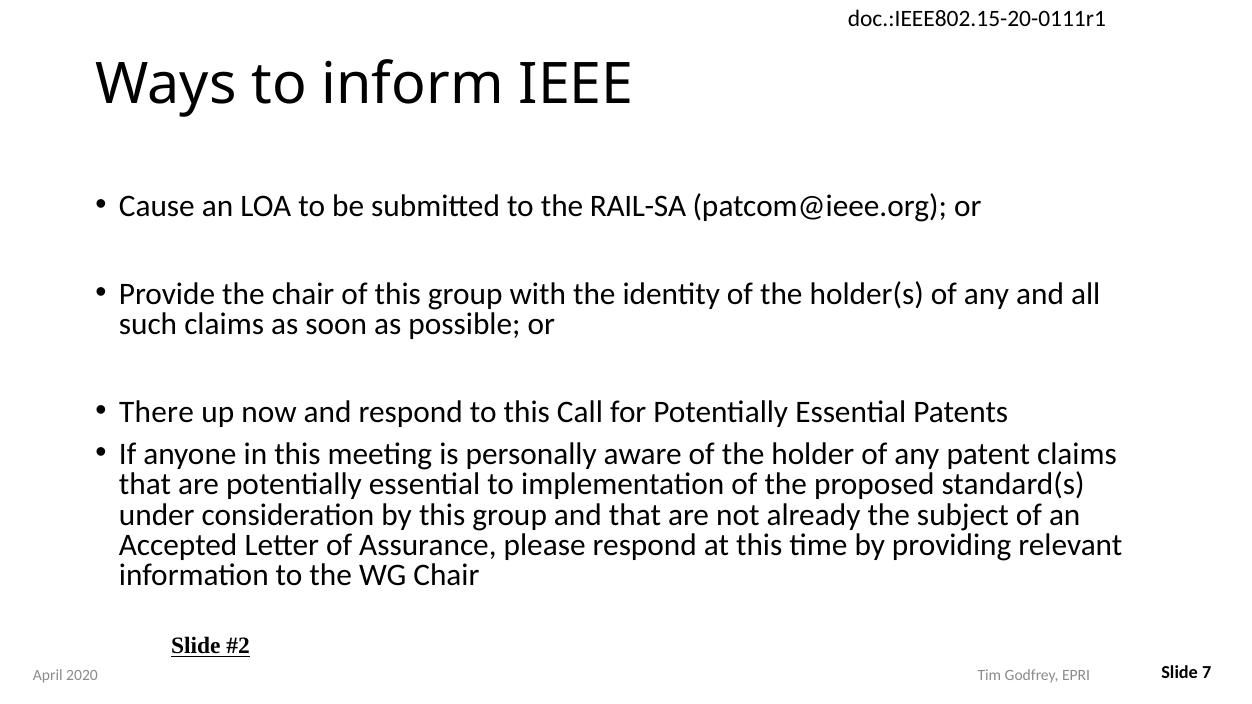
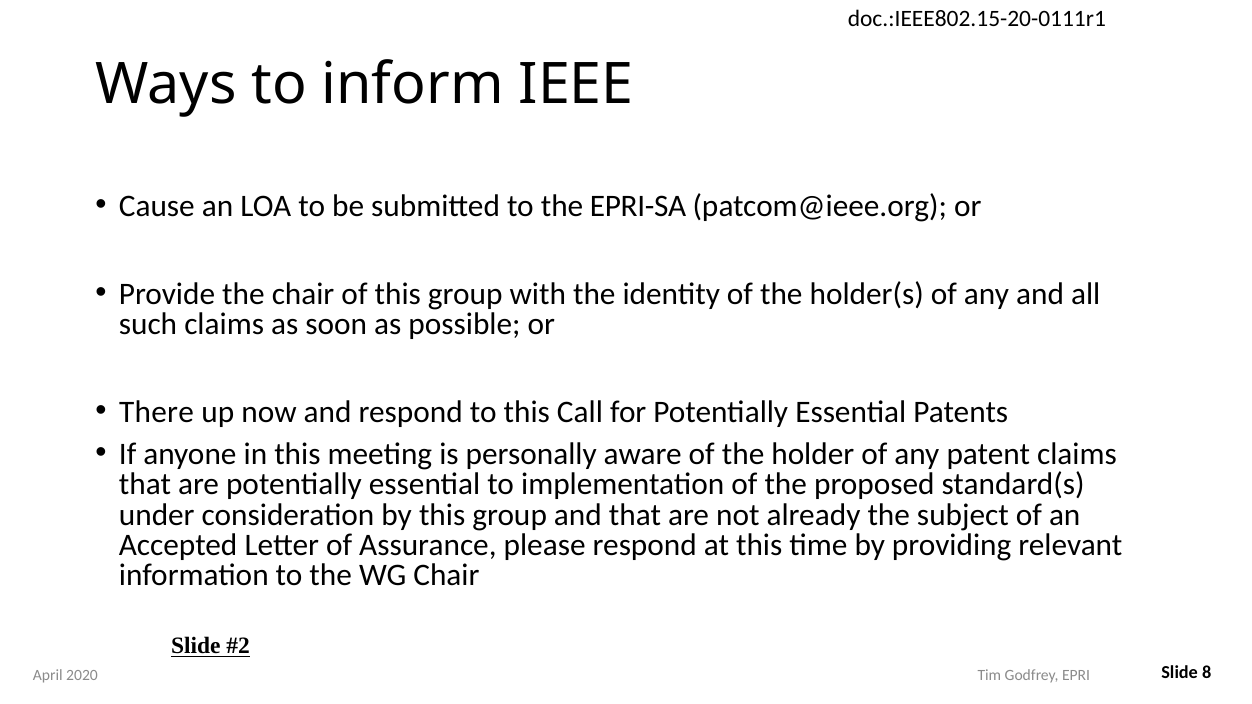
RAIL-SA: RAIL-SA -> EPRI-SA
7: 7 -> 8
